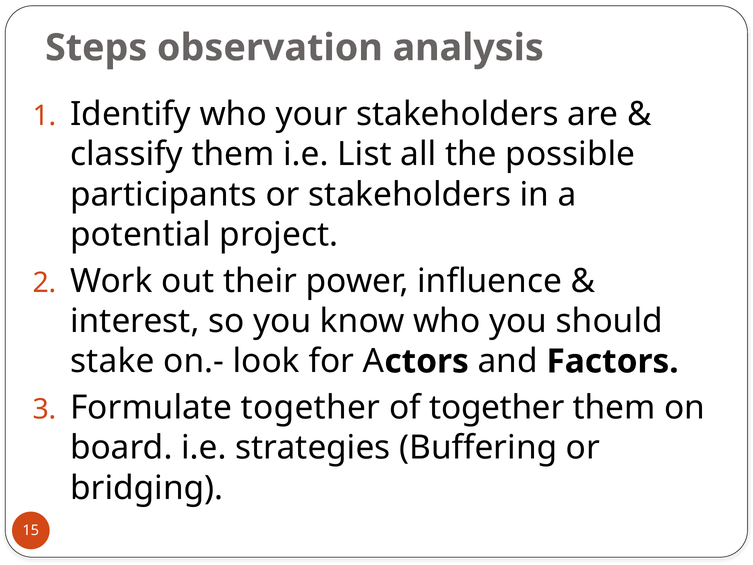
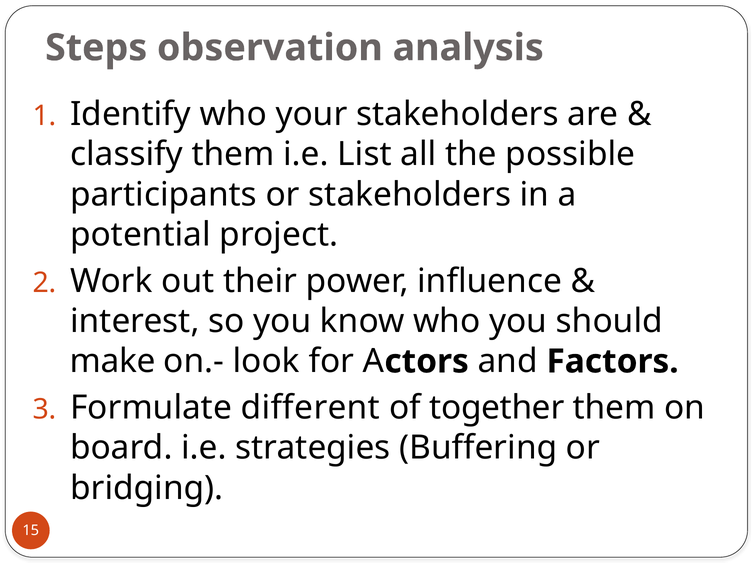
stake: stake -> make
Formulate together: together -> different
